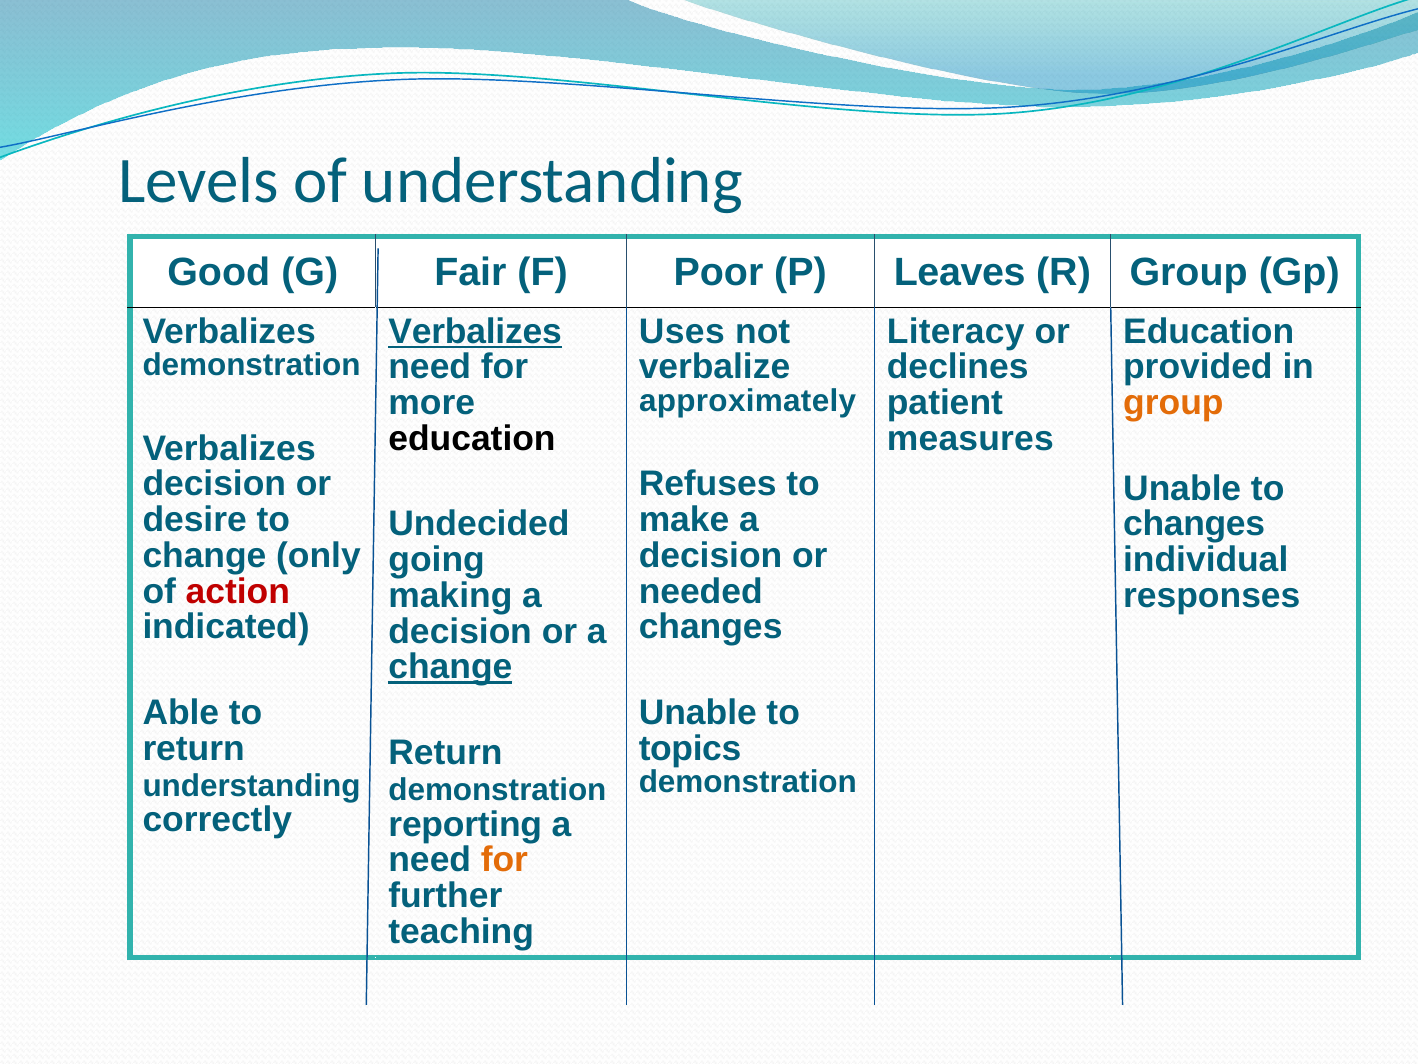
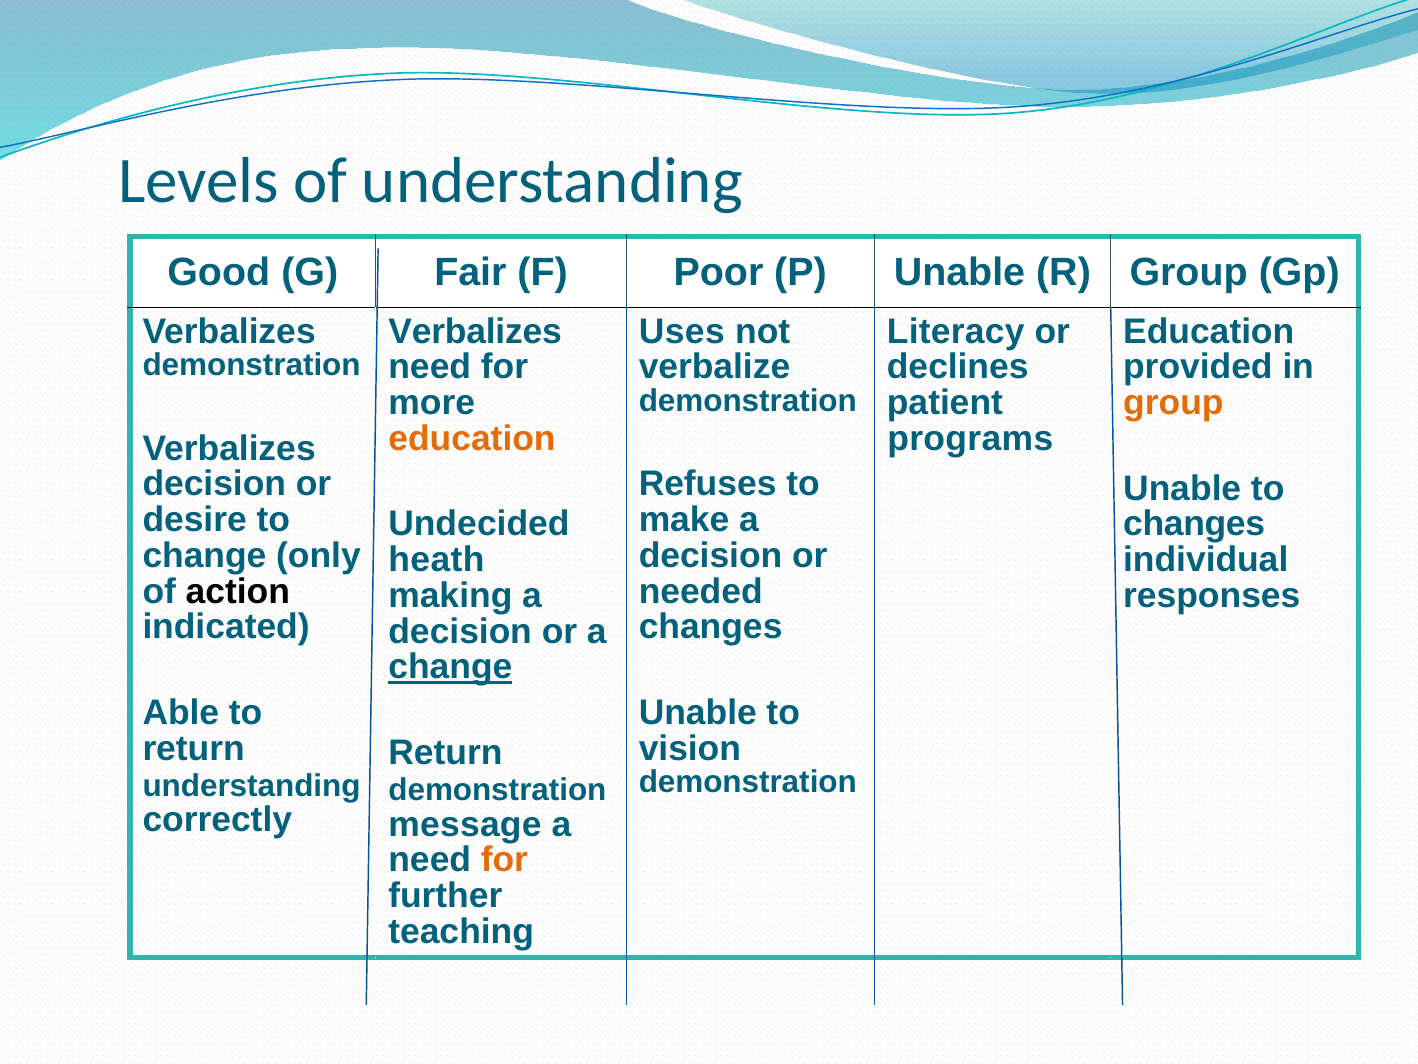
P Leaves: Leaves -> Unable
Verbalizes at (475, 331) underline: present -> none
approximately at (748, 401): approximately -> demonstration
education at (472, 438) colour: black -> orange
measures: measures -> programs
going: going -> heath
action colour: red -> black
topics: topics -> vision
reporting: reporting -> message
